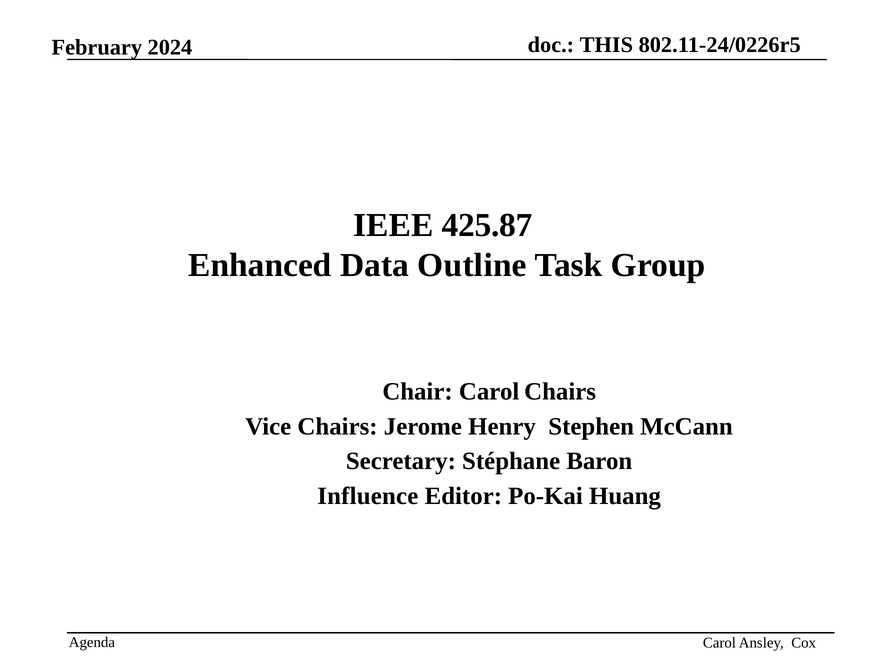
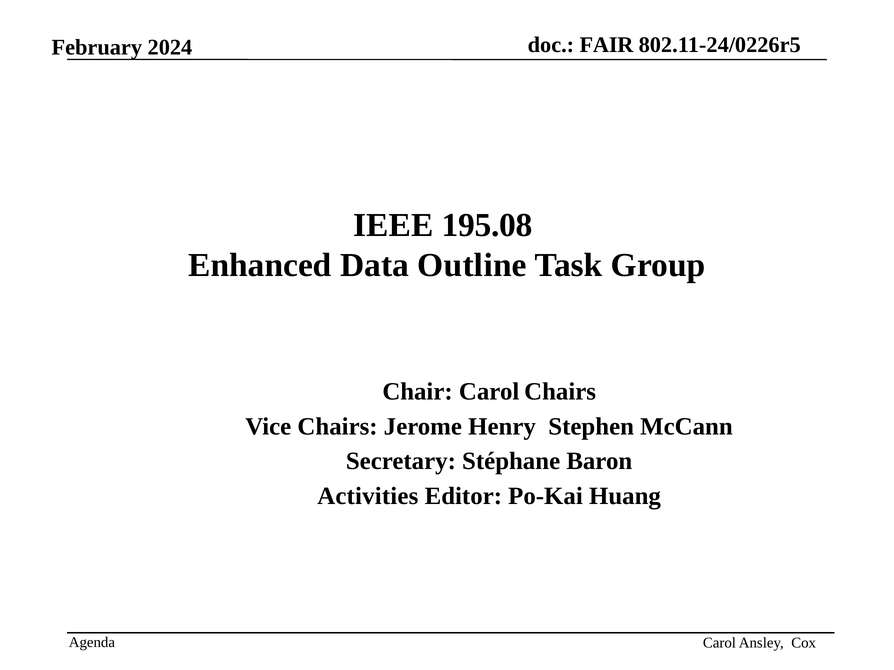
THIS: THIS -> FAIR
425.87: 425.87 -> 195.08
Influence: Influence -> Activities
